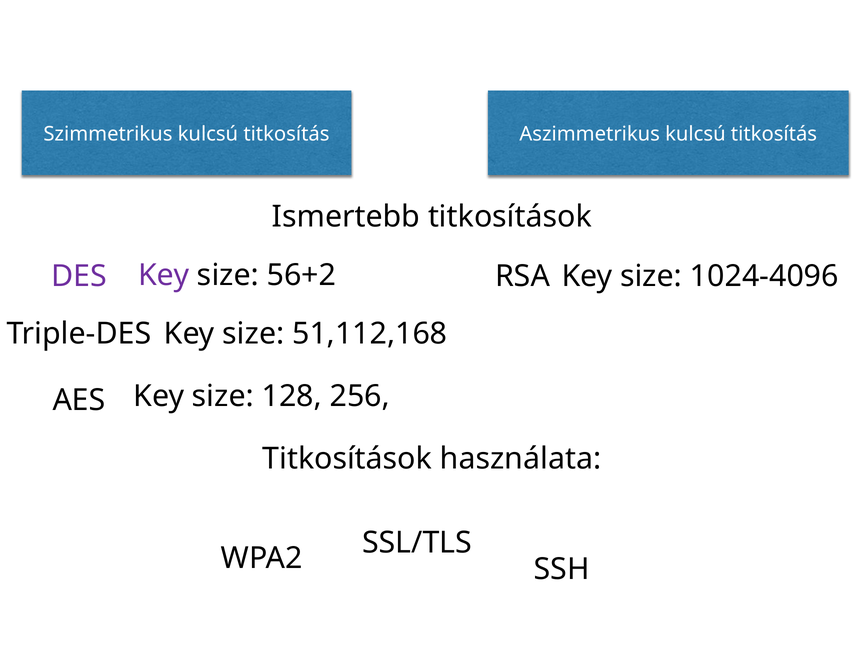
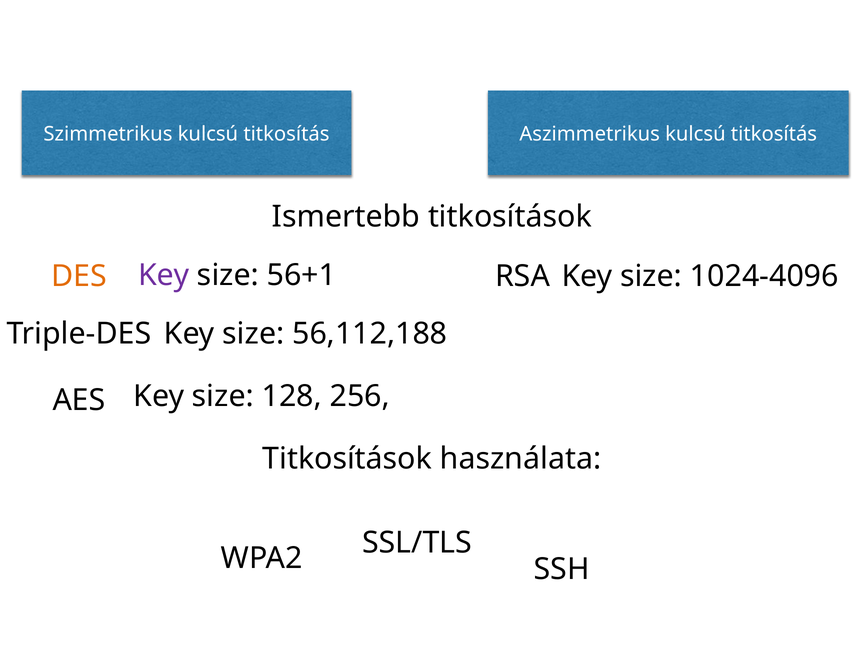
56+2: 56+2 -> 56+1
DES colour: purple -> orange
51,112,168: 51,112,168 -> 56,112,188
